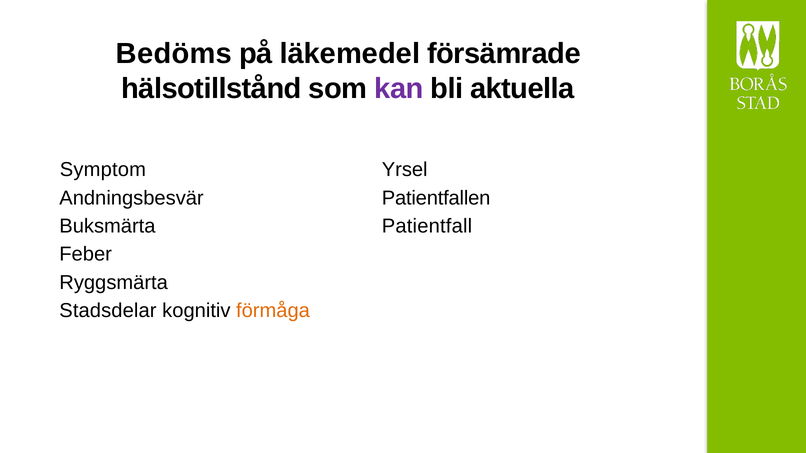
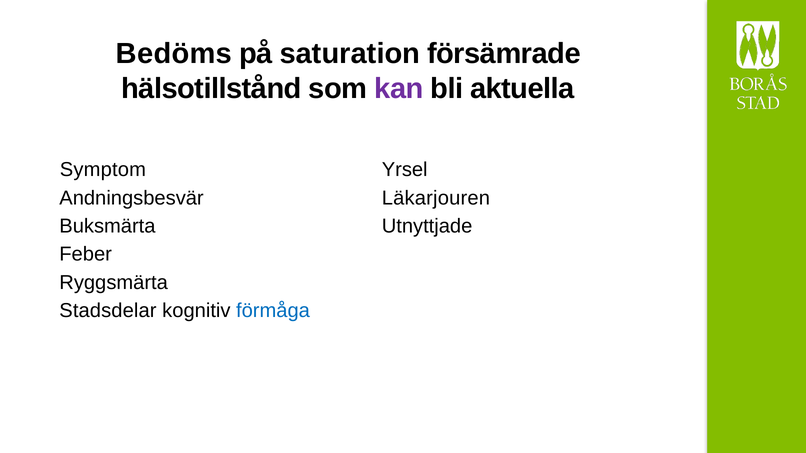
läkemedel: läkemedel -> saturation
Patientfallen: Patientfallen -> Läkarjouren
Patientfall: Patientfall -> Utnyttjade
förmåga colour: orange -> blue
